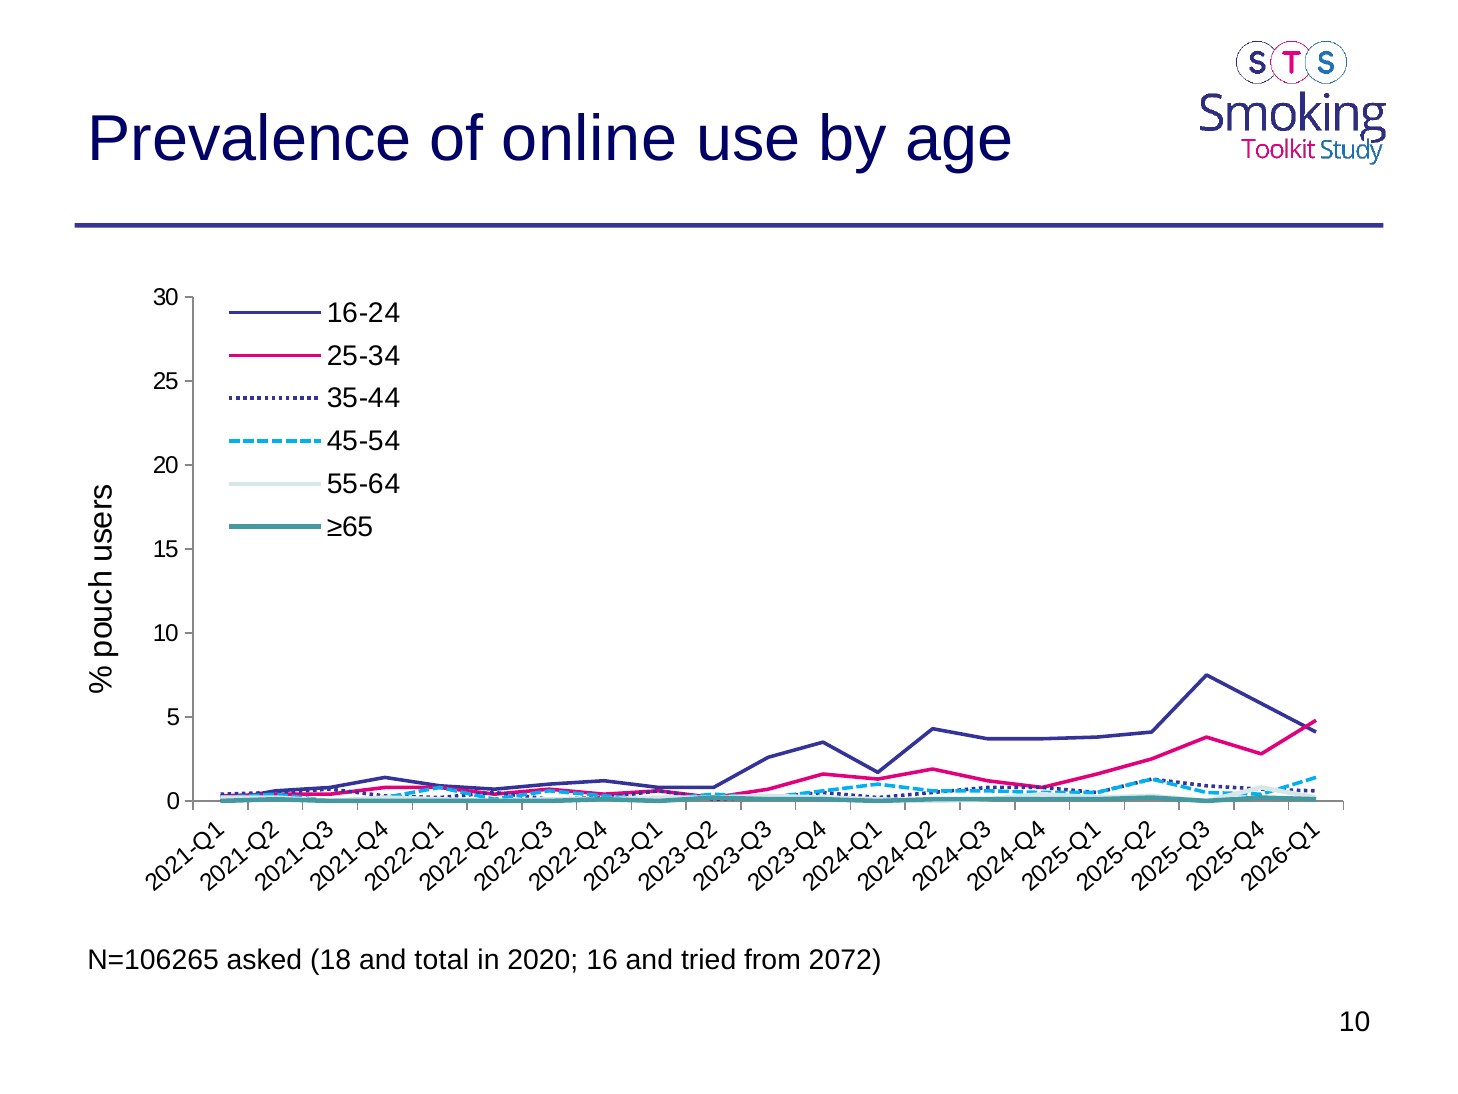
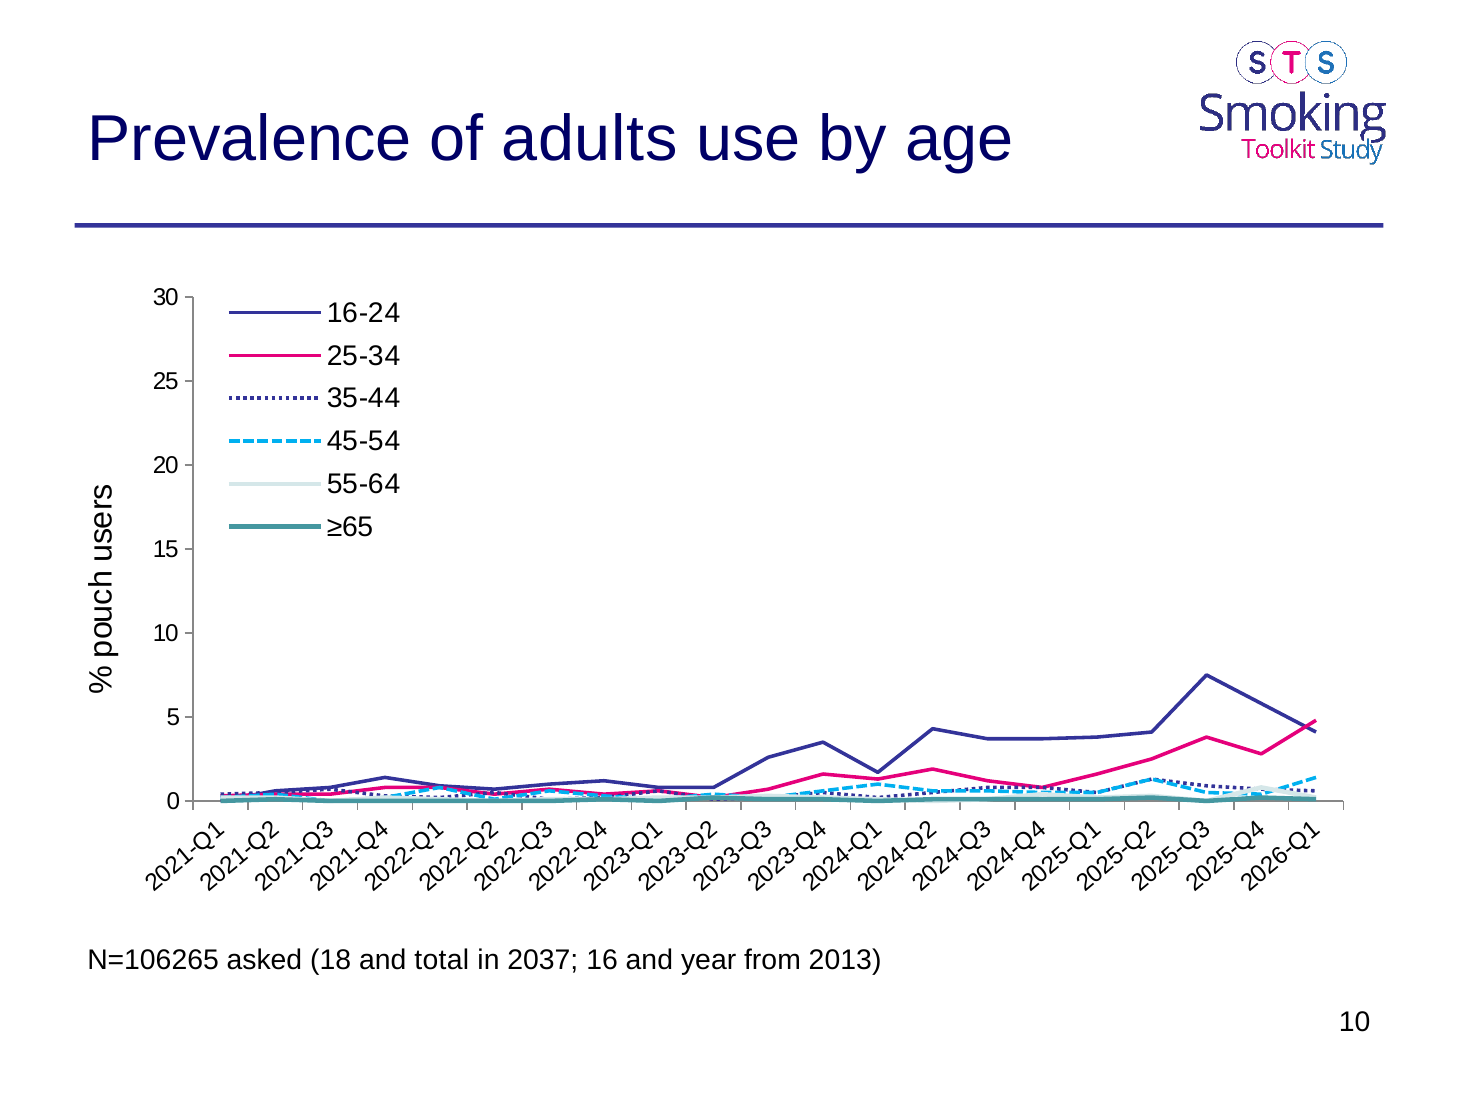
online: online -> adults
2020: 2020 -> 2037
tried: tried -> year
2072: 2072 -> 2013
